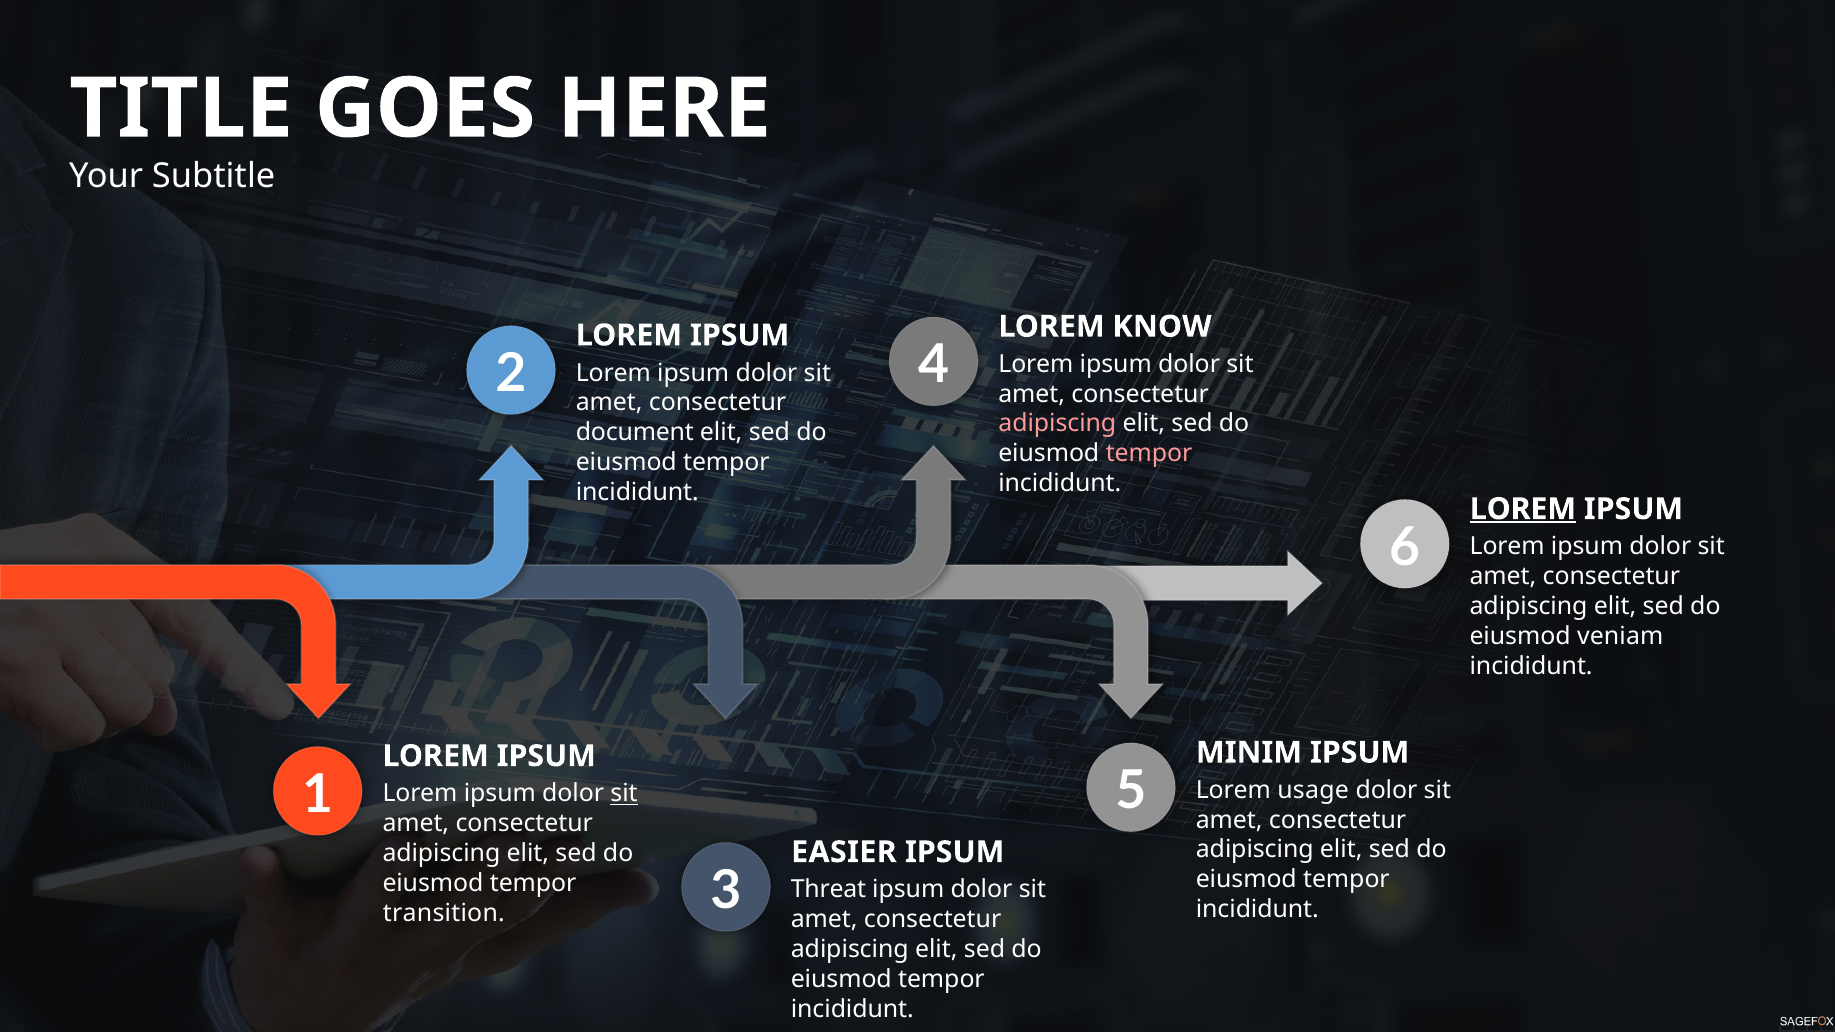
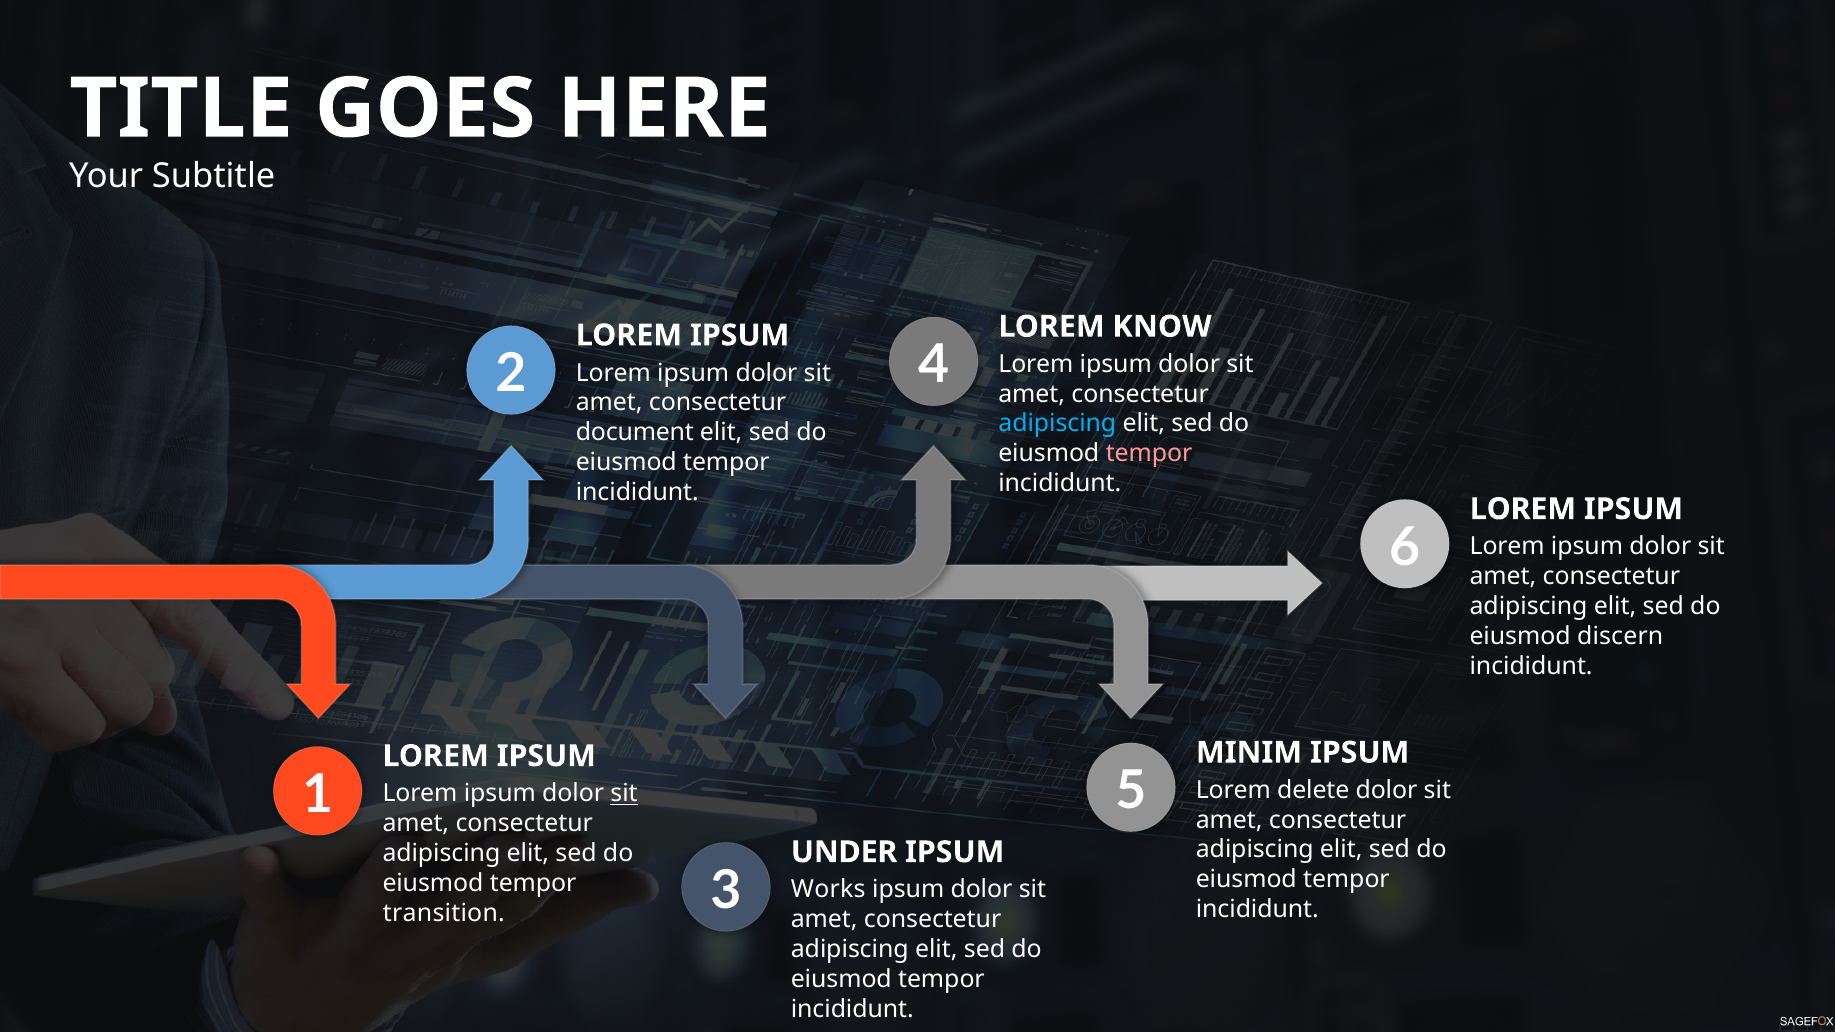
adipiscing at (1057, 424) colour: pink -> light blue
LOREM at (1523, 509) underline: present -> none
veniam: veniam -> discern
usage: usage -> delete
EASIER: EASIER -> UNDER
Threat: Threat -> Works
